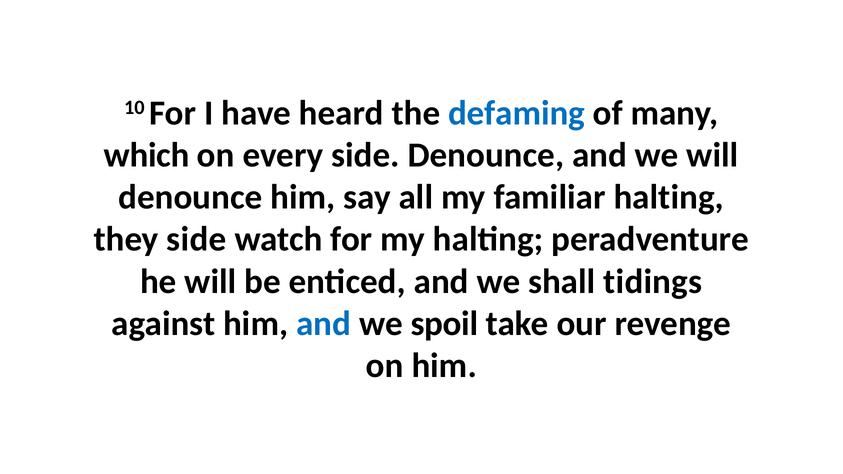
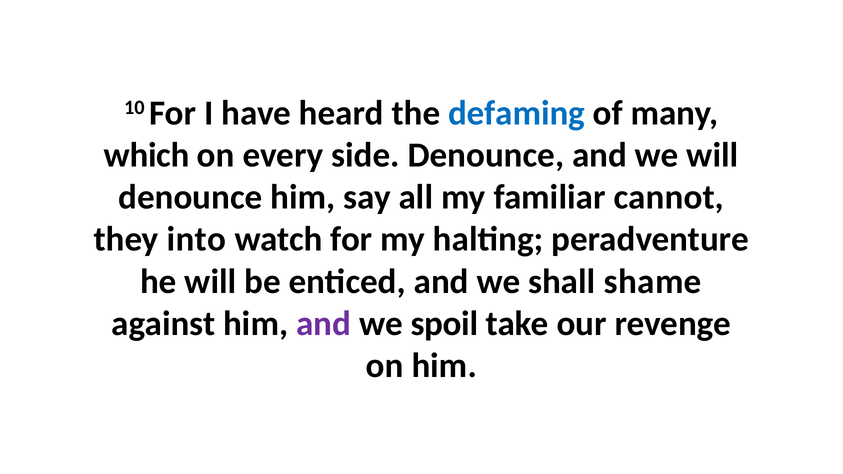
familiar halting: halting -> cannot
they side: side -> into
tidings: tidings -> shame
and at (324, 324) colour: blue -> purple
